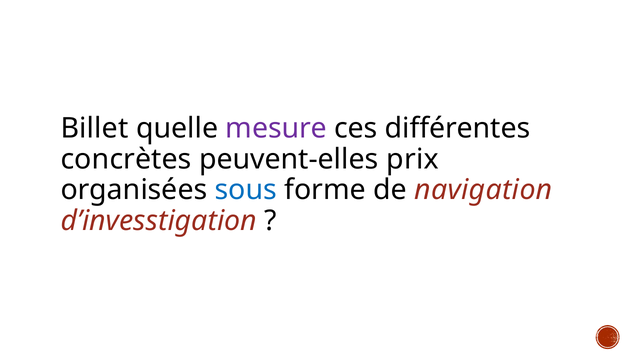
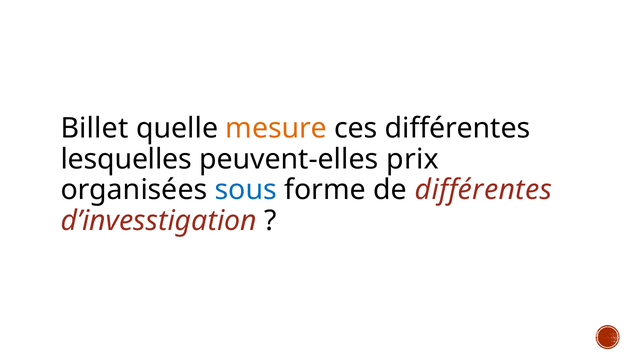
mesure colour: purple -> orange
concrètes: concrètes -> lesquelles
de navigation: navigation -> différentes
